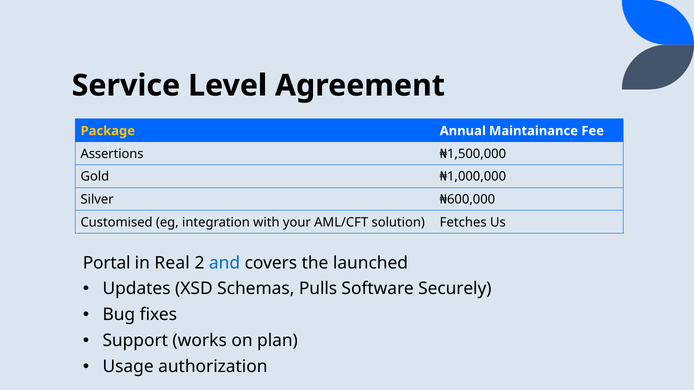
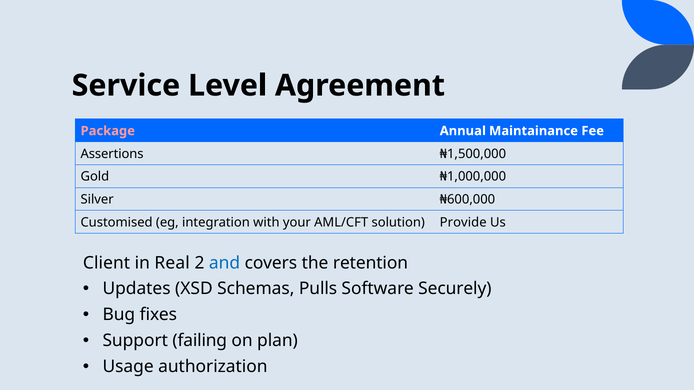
Package colour: yellow -> pink
Fetches: Fetches -> Provide
Portal: Portal -> Client
launched: launched -> retention
works: works -> failing
